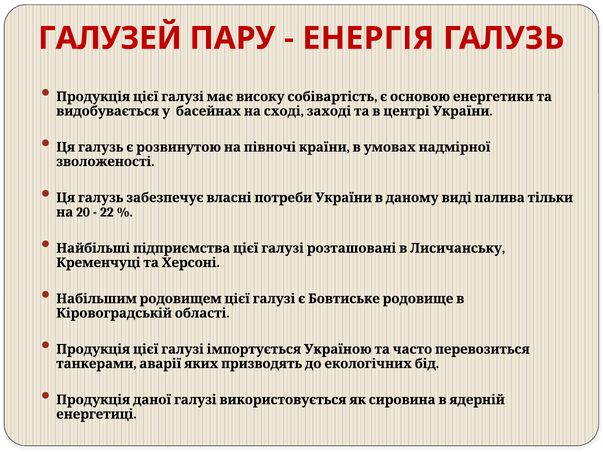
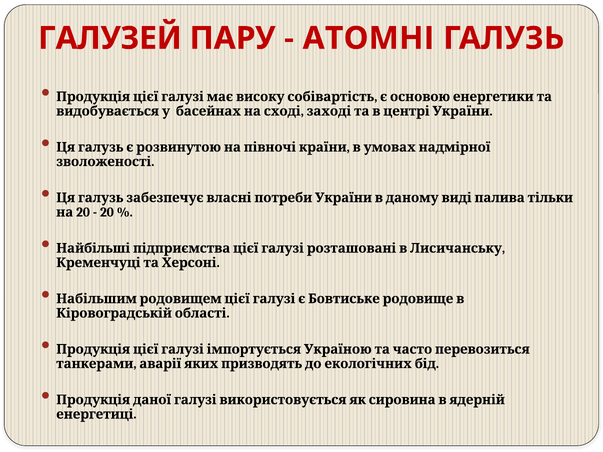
ЕНЕРГІЯ: ЕНЕРГІЯ -> АТОМНІ
22 at (107, 212): 22 -> 20
